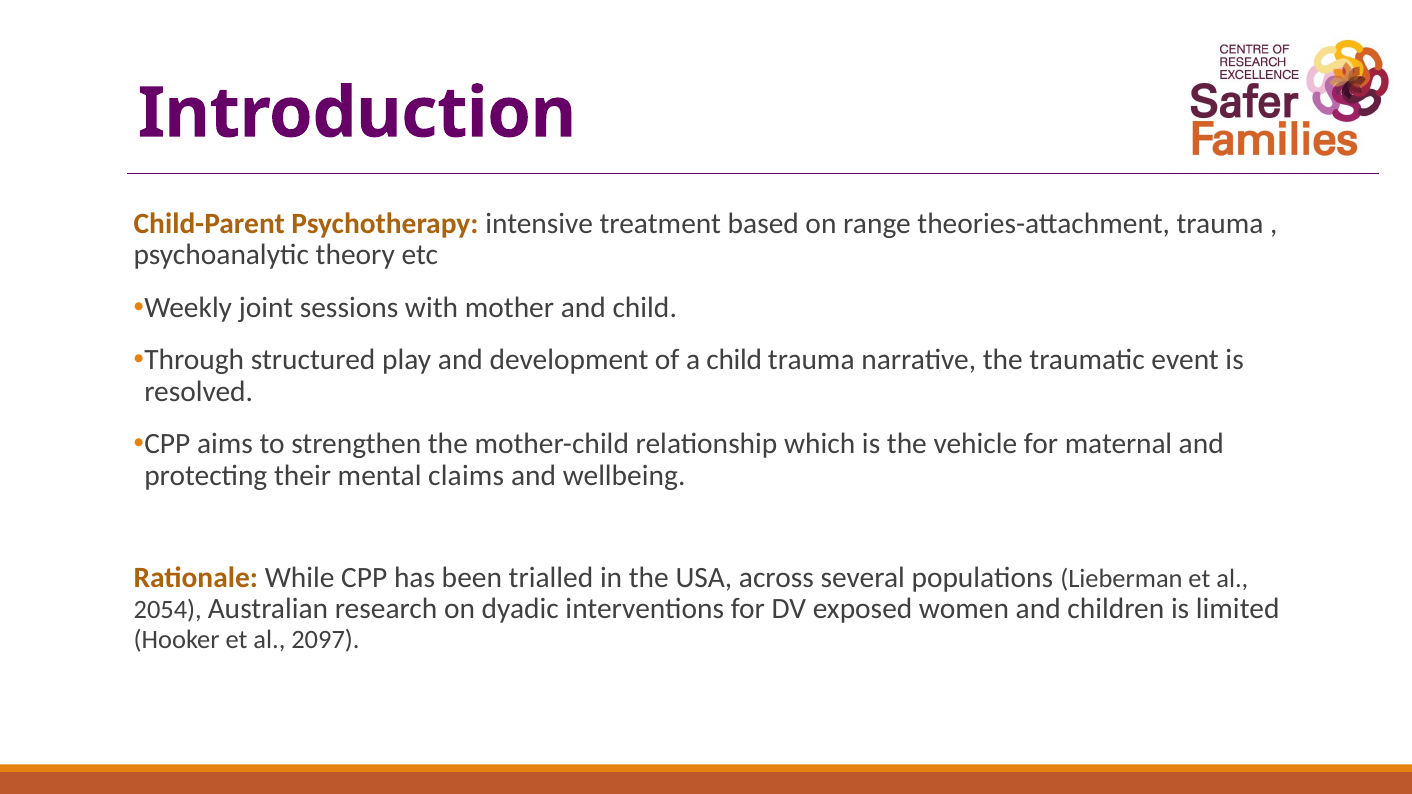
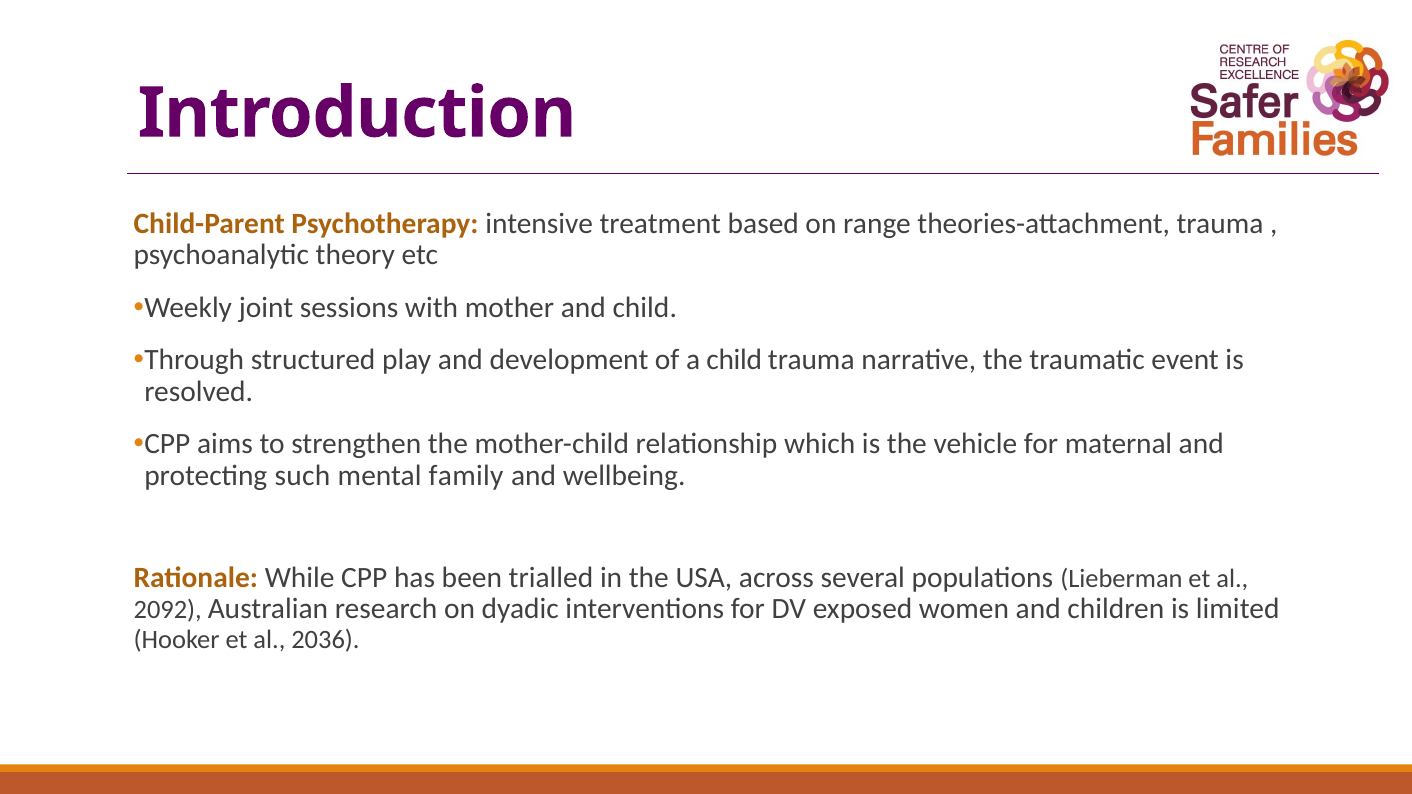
their: their -> such
claims: claims -> family
2054: 2054 -> 2092
2097: 2097 -> 2036
